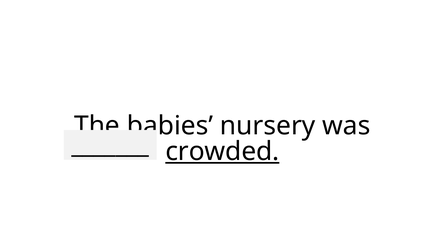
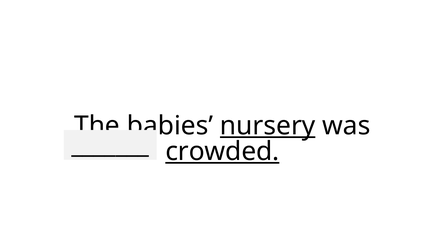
nursery underline: none -> present
